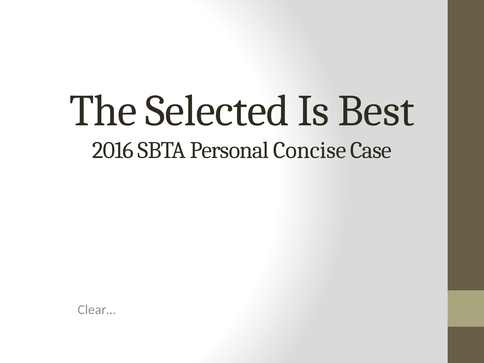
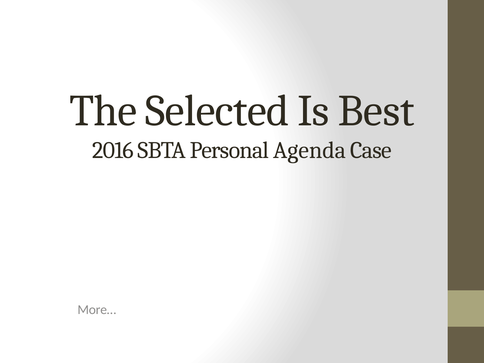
Concise: Concise -> Agenda
Clear…: Clear… -> More…
